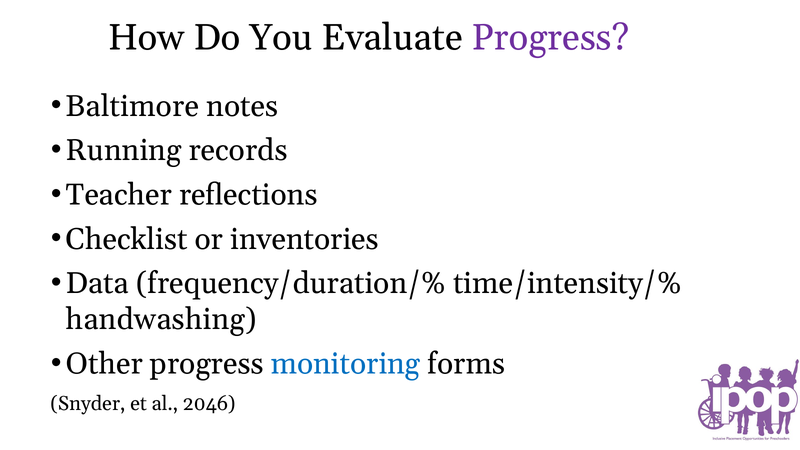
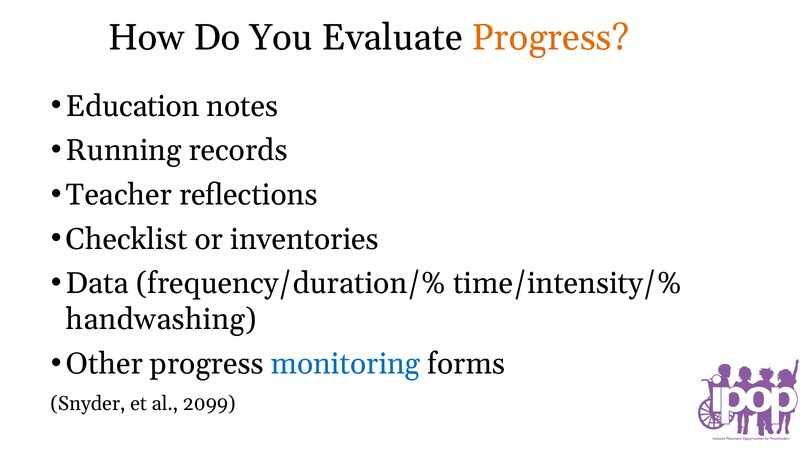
Progress at (550, 38) colour: purple -> orange
Baltimore: Baltimore -> Education
2046: 2046 -> 2099
